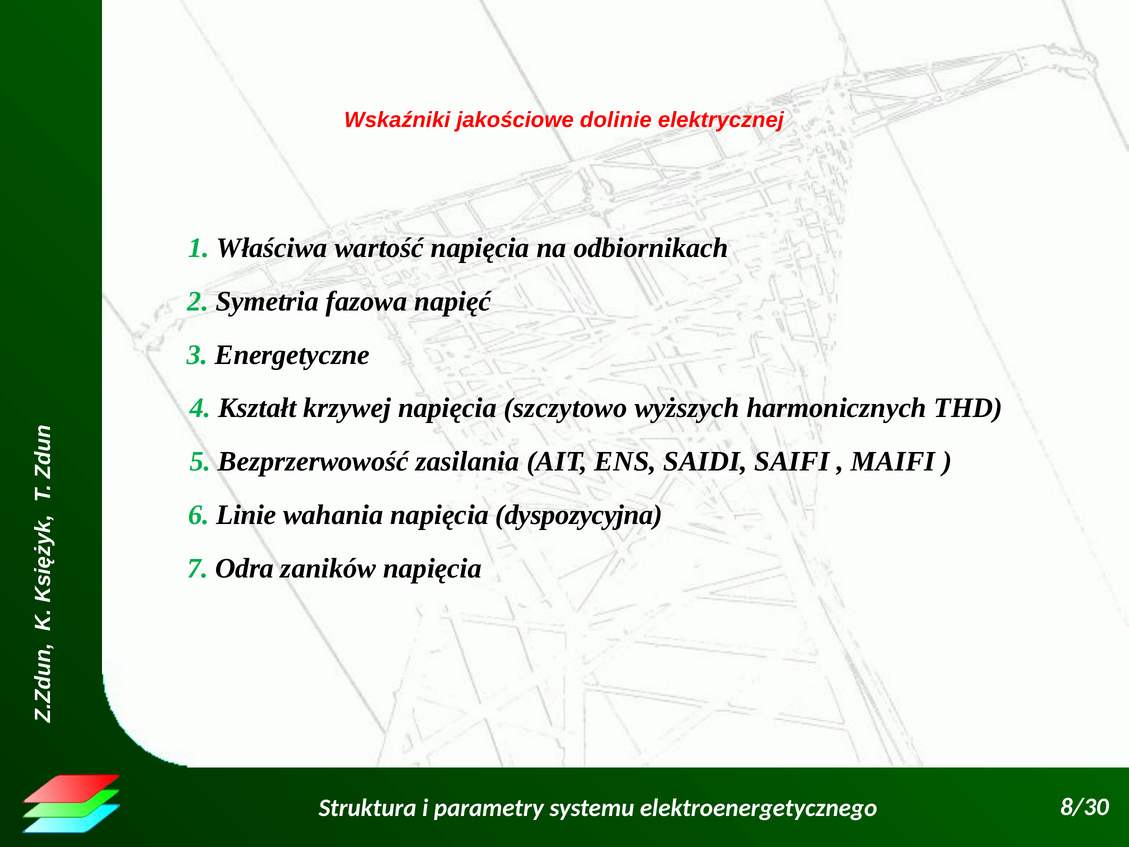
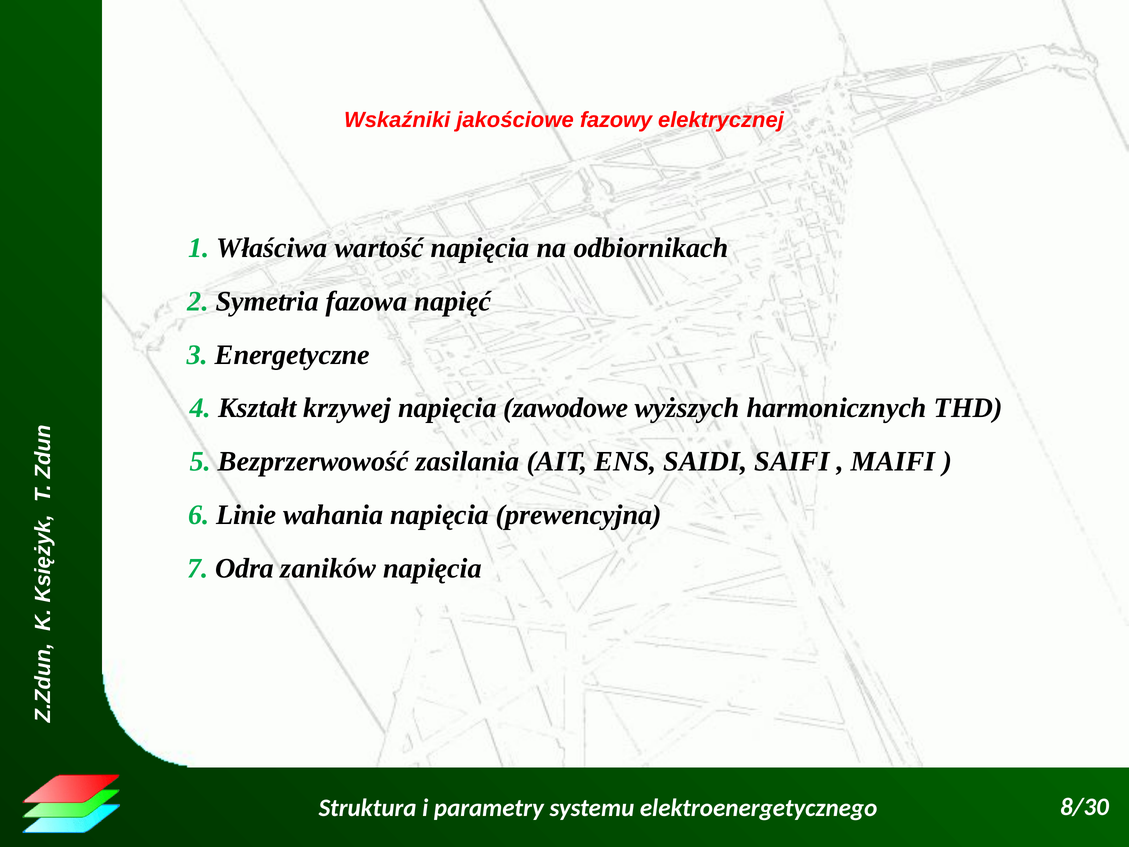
dolinie: dolinie -> fazowy
szczytowo: szczytowo -> zawodowe
dyspozycyjna: dyspozycyjna -> prewencyjna
